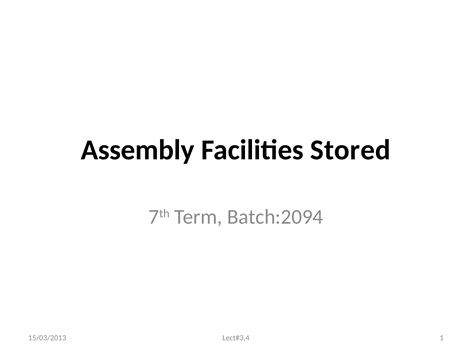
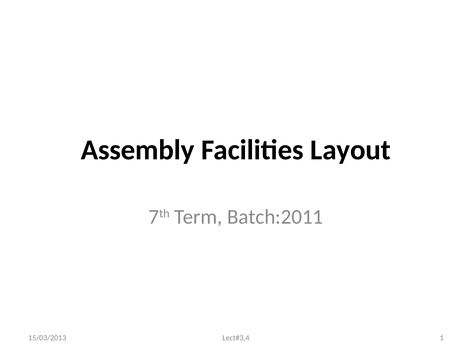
Stored: Stored -> Layout
Batch:2094: Batch:2094 -> Batch:2011
